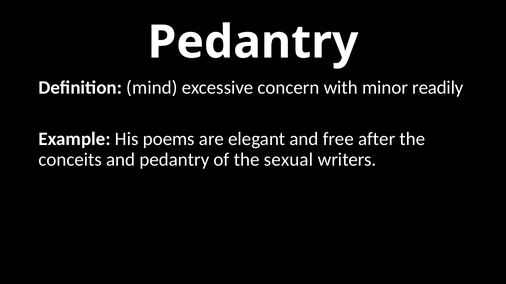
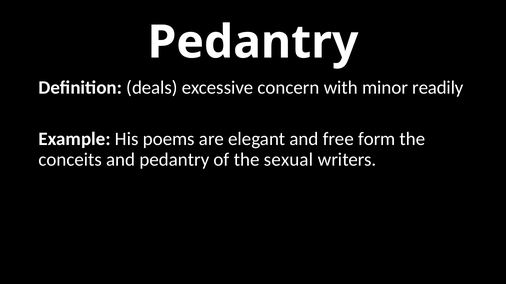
mind: mind -> deals
after: after -> form
